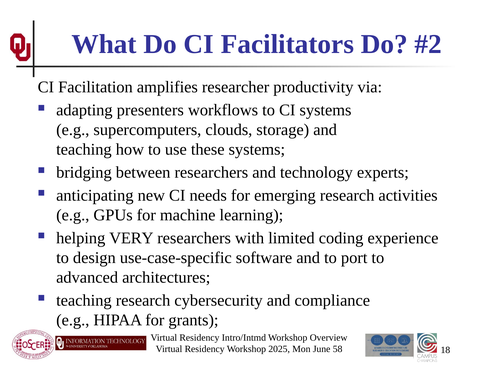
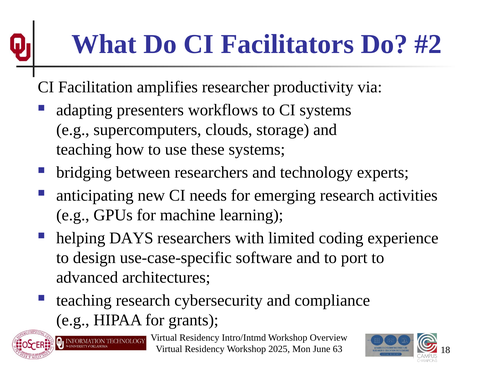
VERY: VERY -> DAYS
58: 58 -> 63
